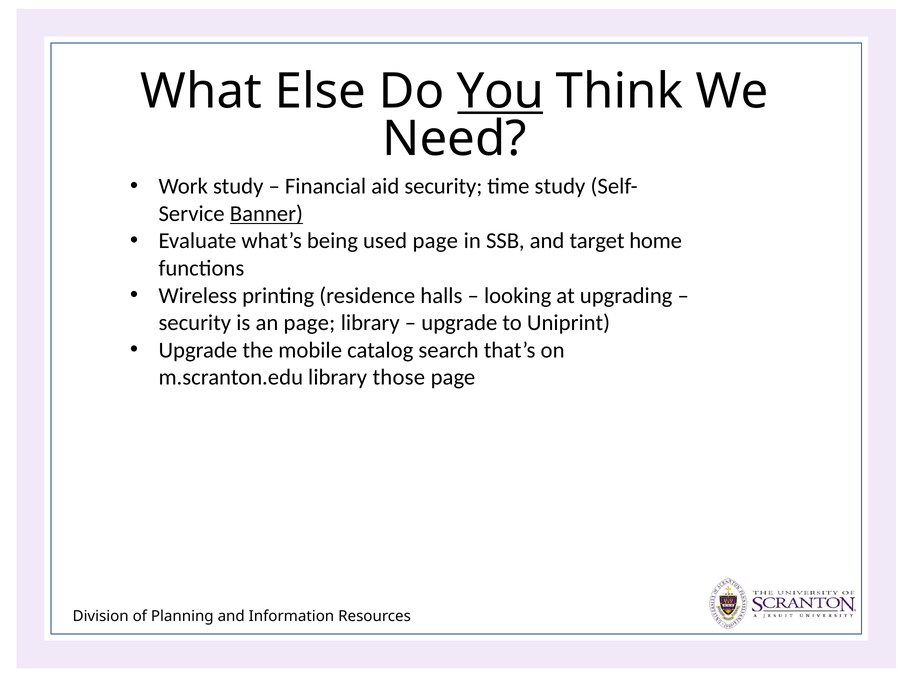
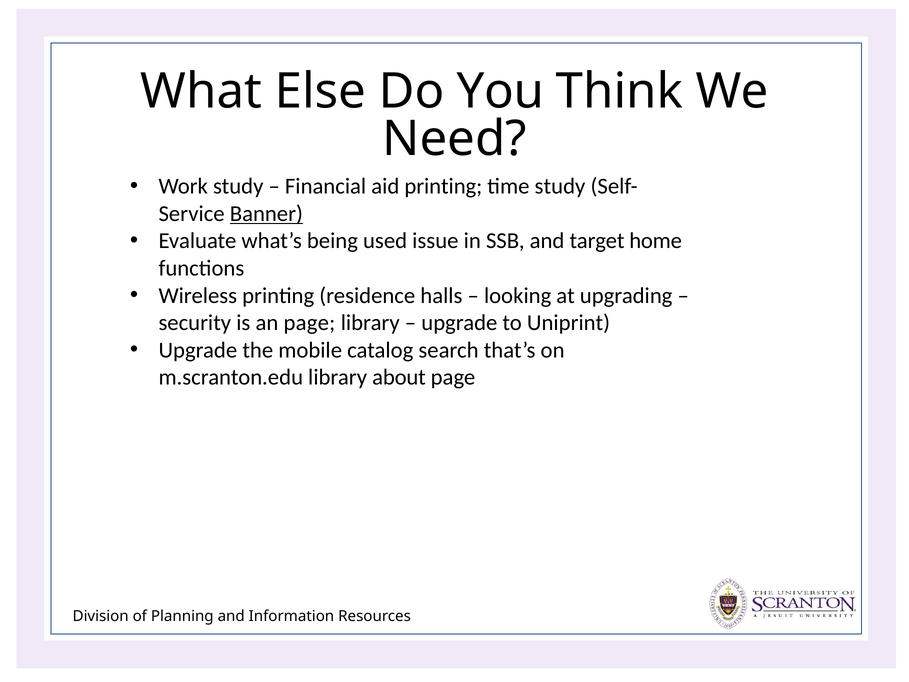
You underline: present -> none
aid security: security -> printing
used page: page -> issue
those: those -> about
